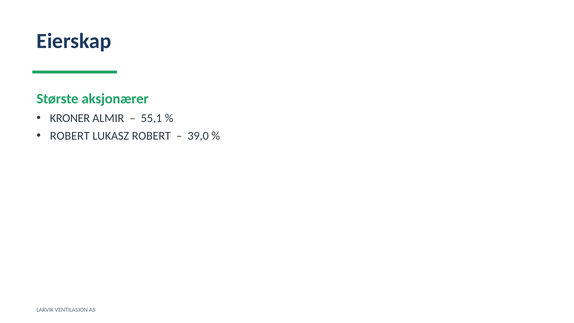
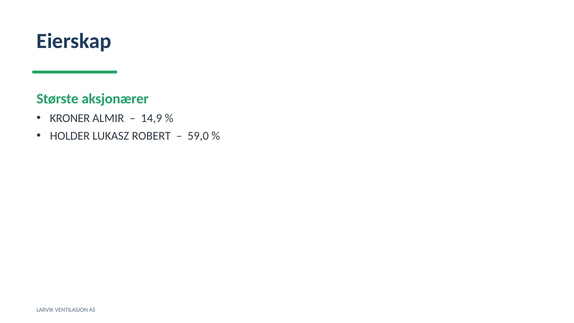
55,1: 55,1 -> 14,9
ROBERT at (70, 136): ROBERT -> HOLDER
39,0: 39,0 -> 59,0
